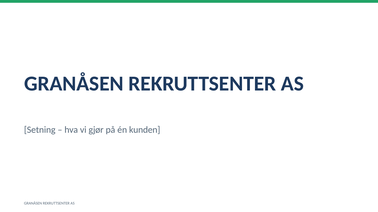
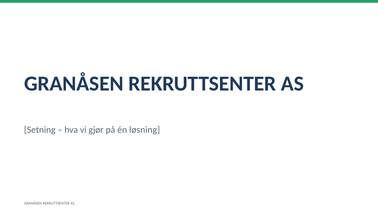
kunden: kunden -> løsning
